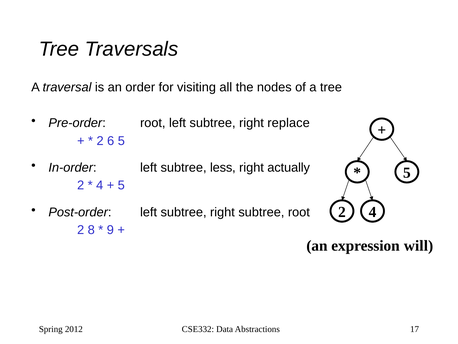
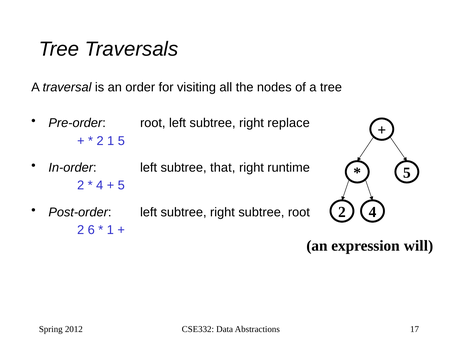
2 6: 6 -> 1
less: less -> that
actually: actually -> runtime
8: 8 -> 6
9 at (110, 230): 9 -> 1
